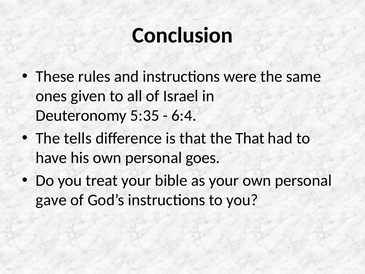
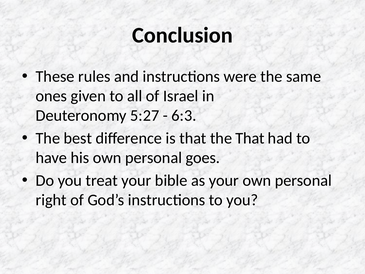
5:35: 5:35 -> 5:27
6:4: 6:4 -> 6:3
tells: tells -> best
gave: gave -> right
